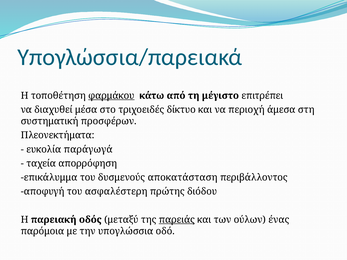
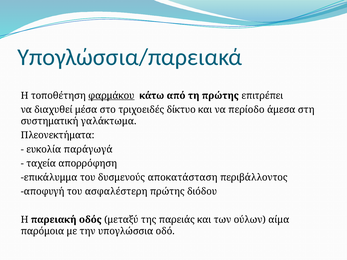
τη μέγιστο: μέγιστο -> πρώτης
περιοχή: περιοχή -> περίοδο
προσφέρων: προσφέρων -> γαλάκτωμα
παρειάς underline: present -> none
ένας: ένας -> αίμα
